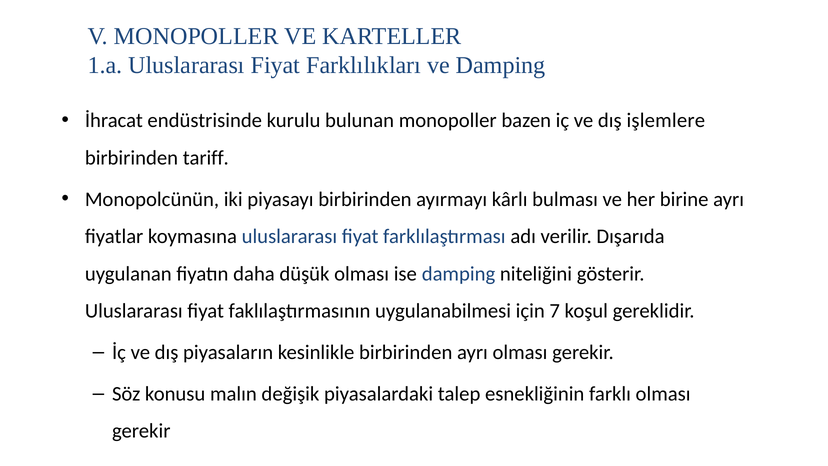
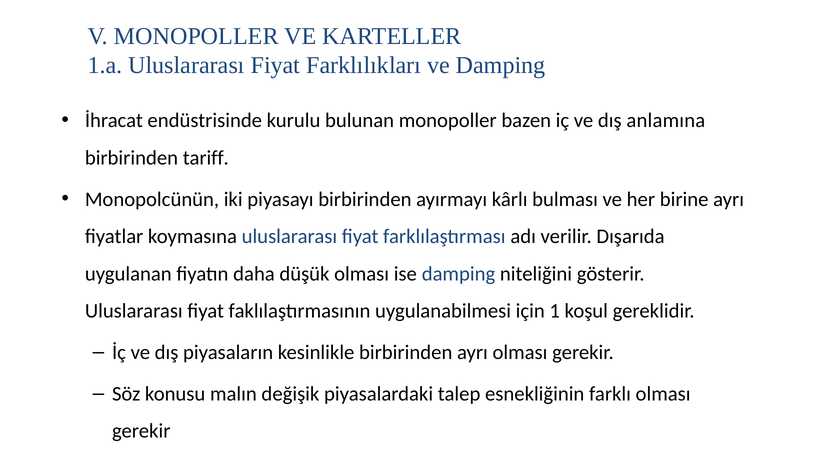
işlemlere: işlemlere -> anlamına
7: 7 -> 1
